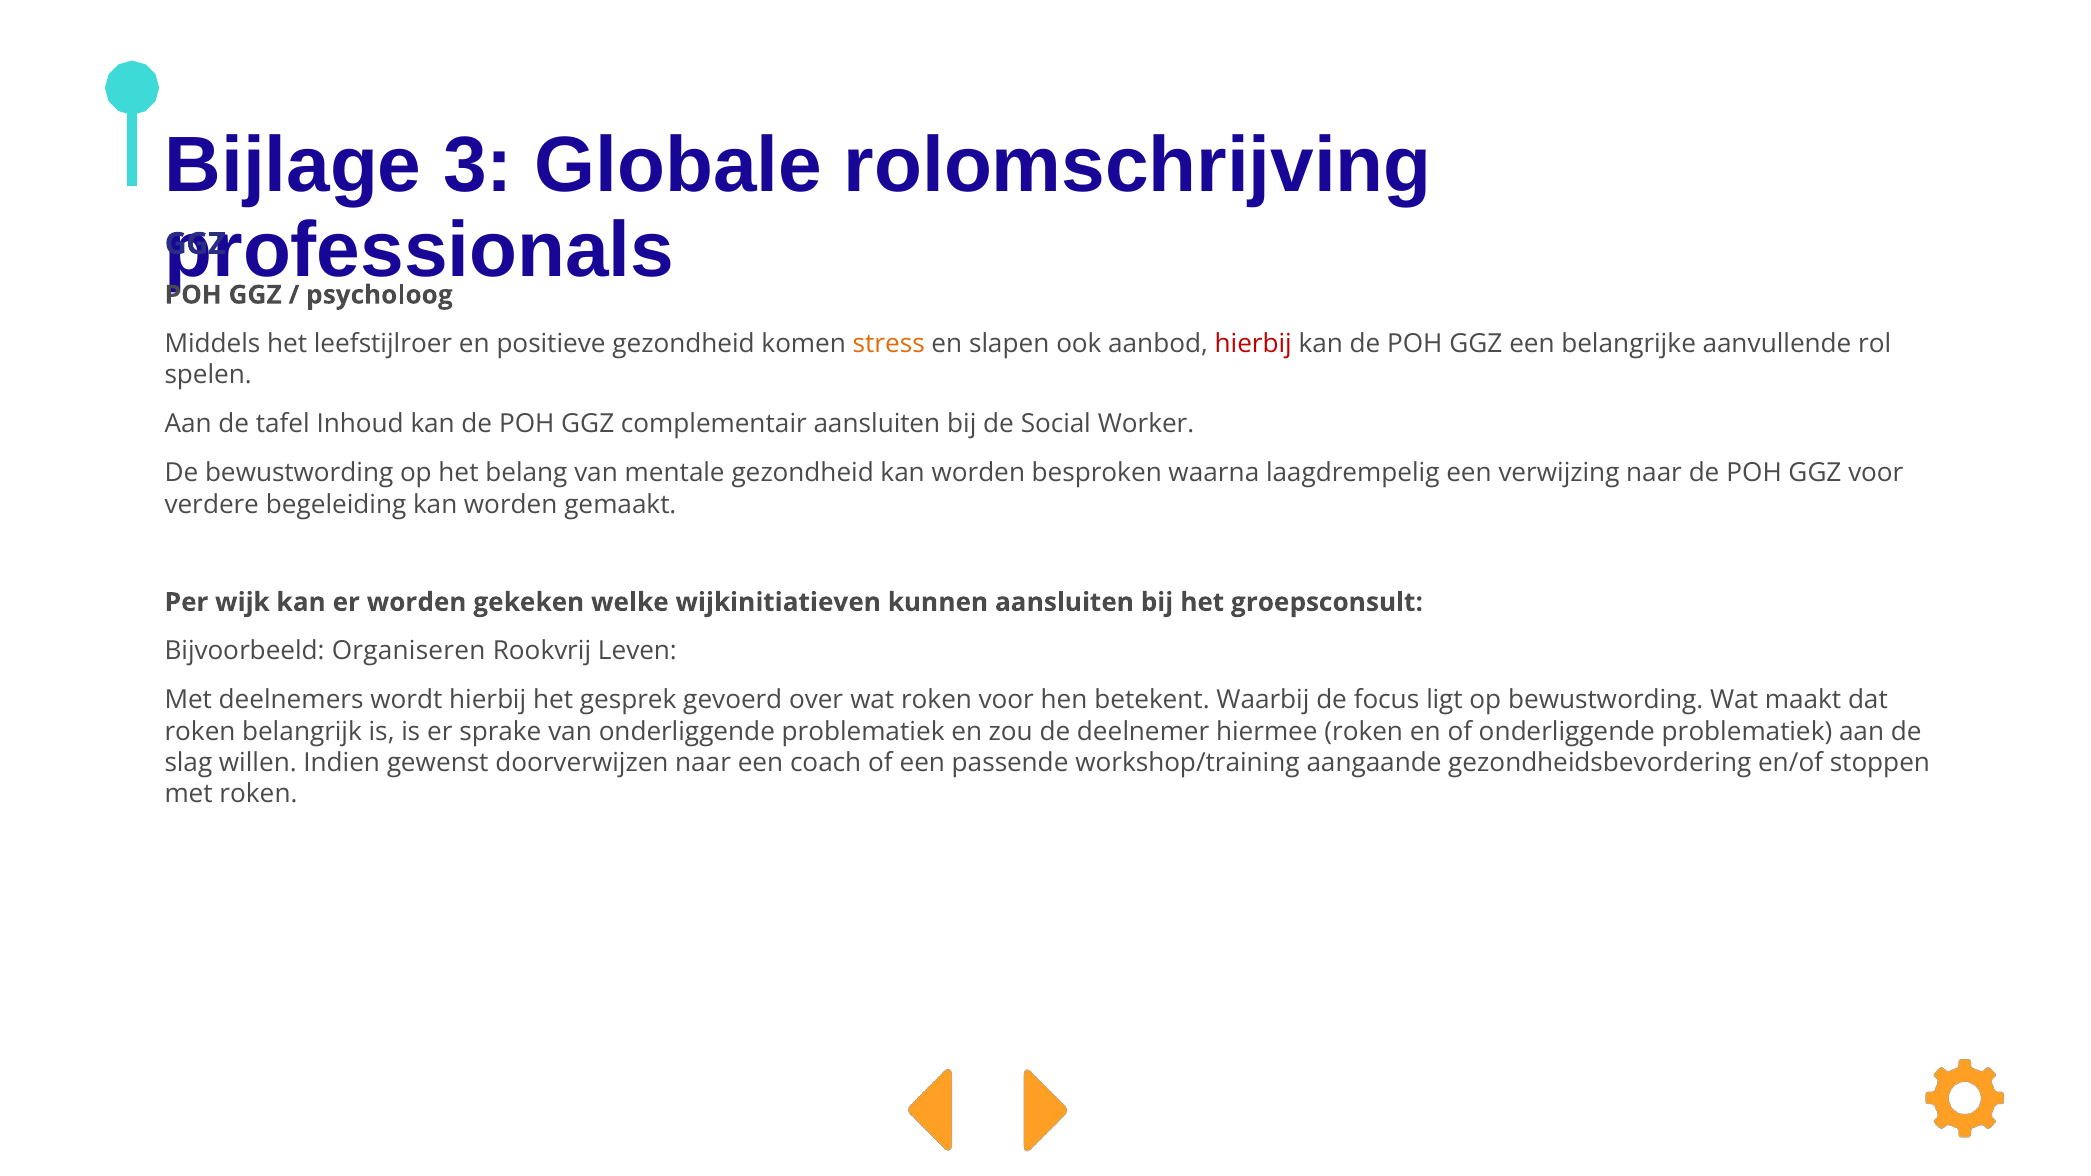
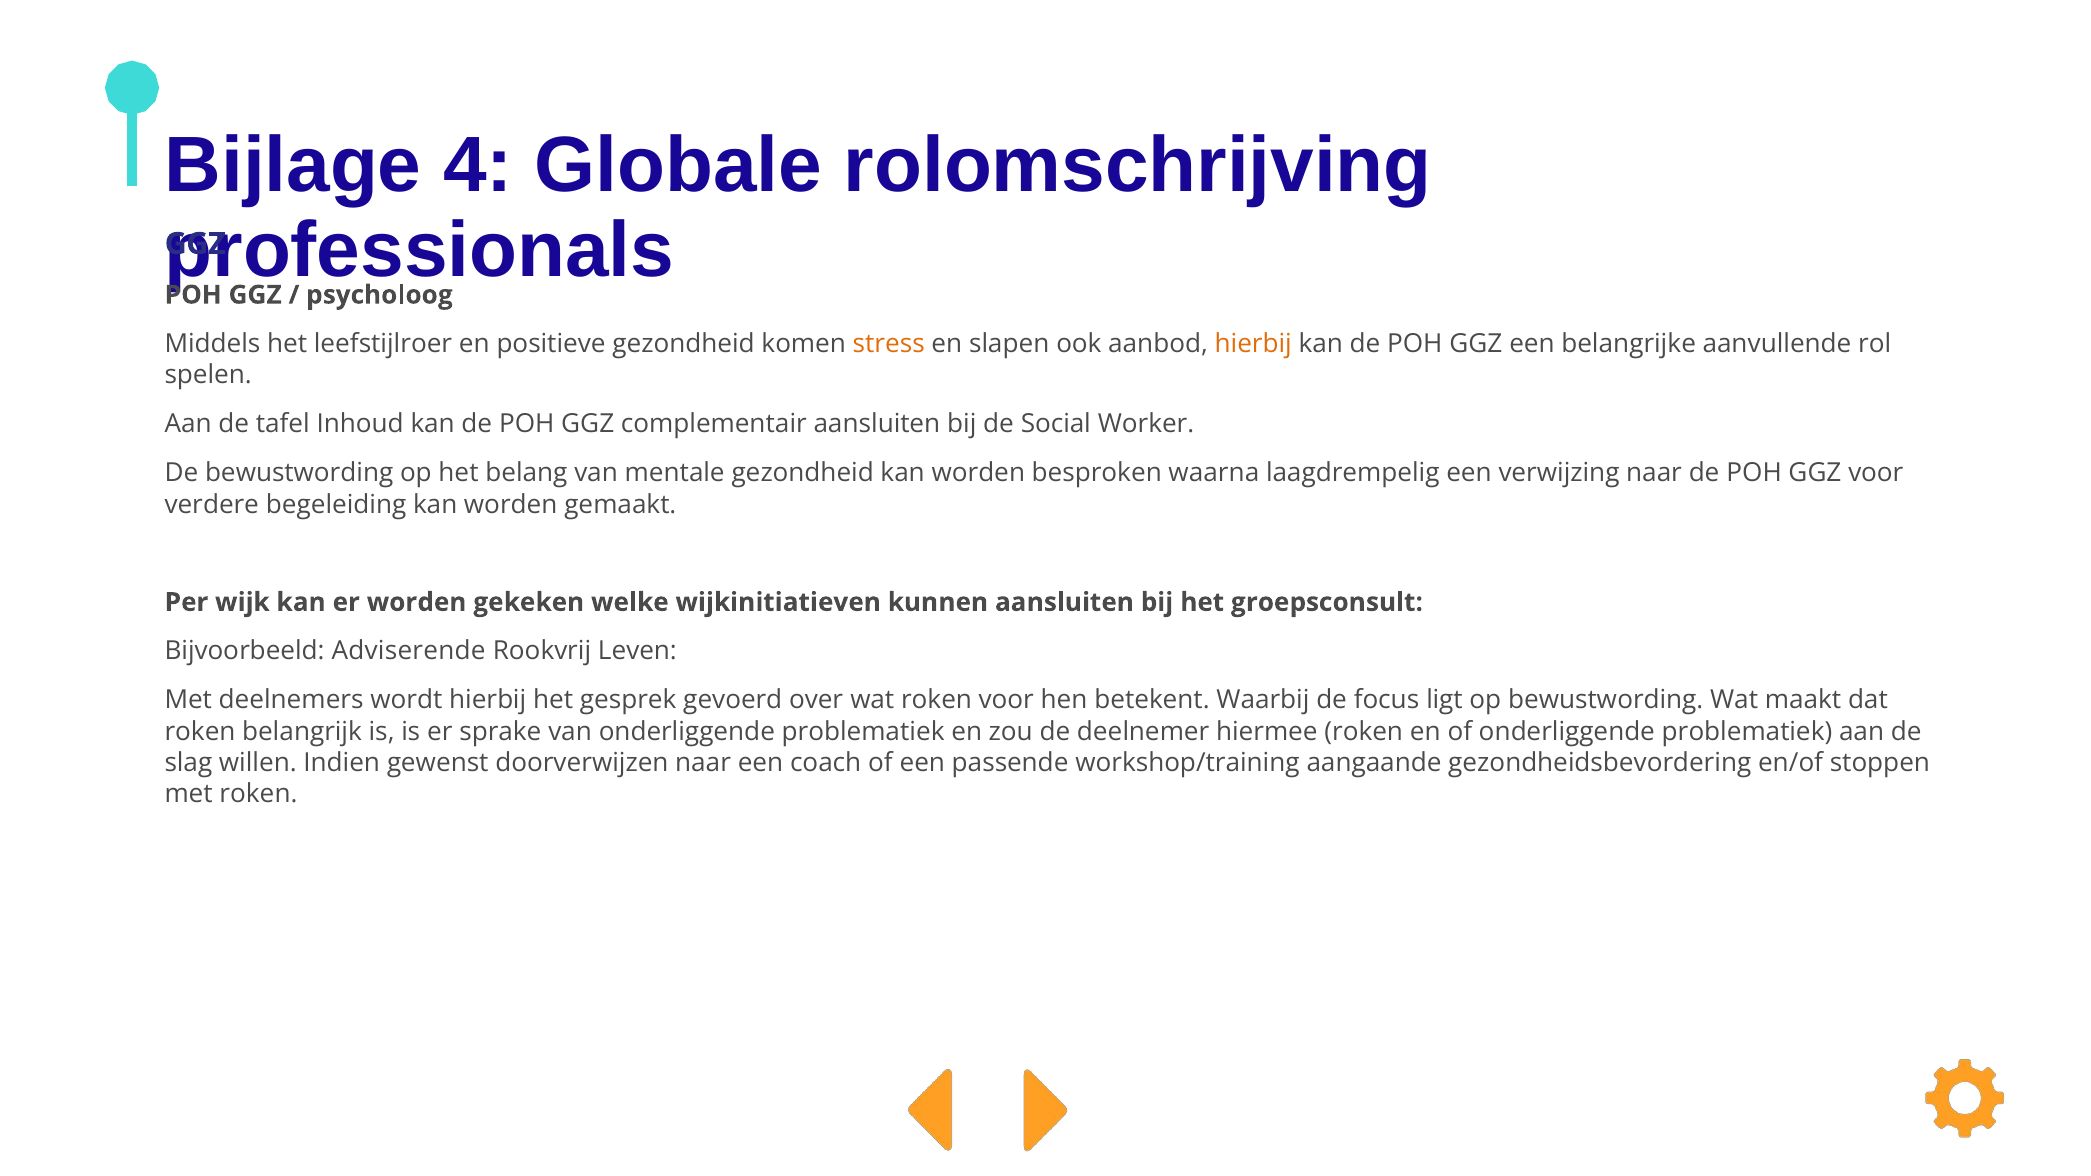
3: 3 -> 4
hierbij at (1253, 344) colour: red -> orange
Organiseren: Organiseren -> Adviserende
